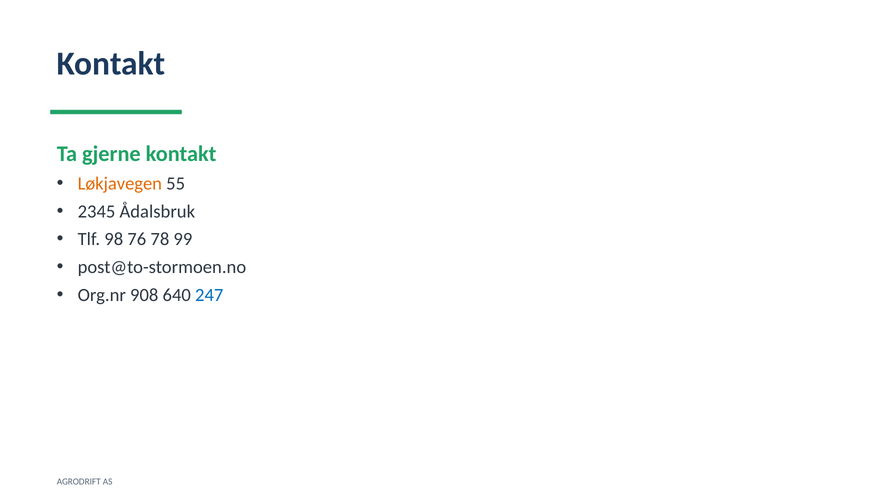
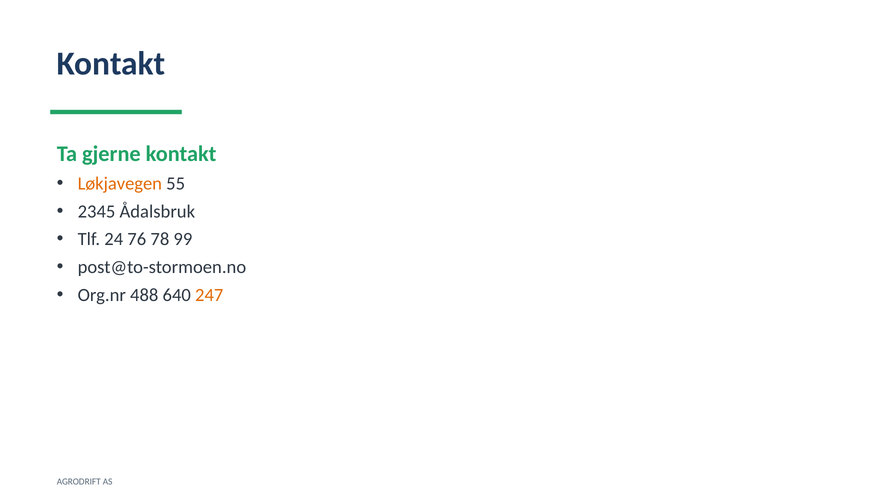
98: 98 -> 24
908: 908 -> 488
247 colour: blue -> orange
